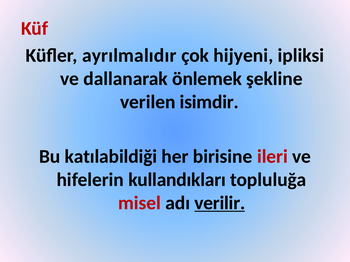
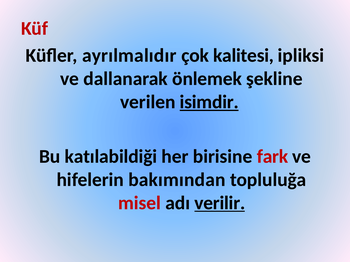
hijyeni: hijyeni -> kalitesi
isimdir underline: none -> present
ileri: ileri -> fark
kullandıkları: kullandıkları -> bakımından
